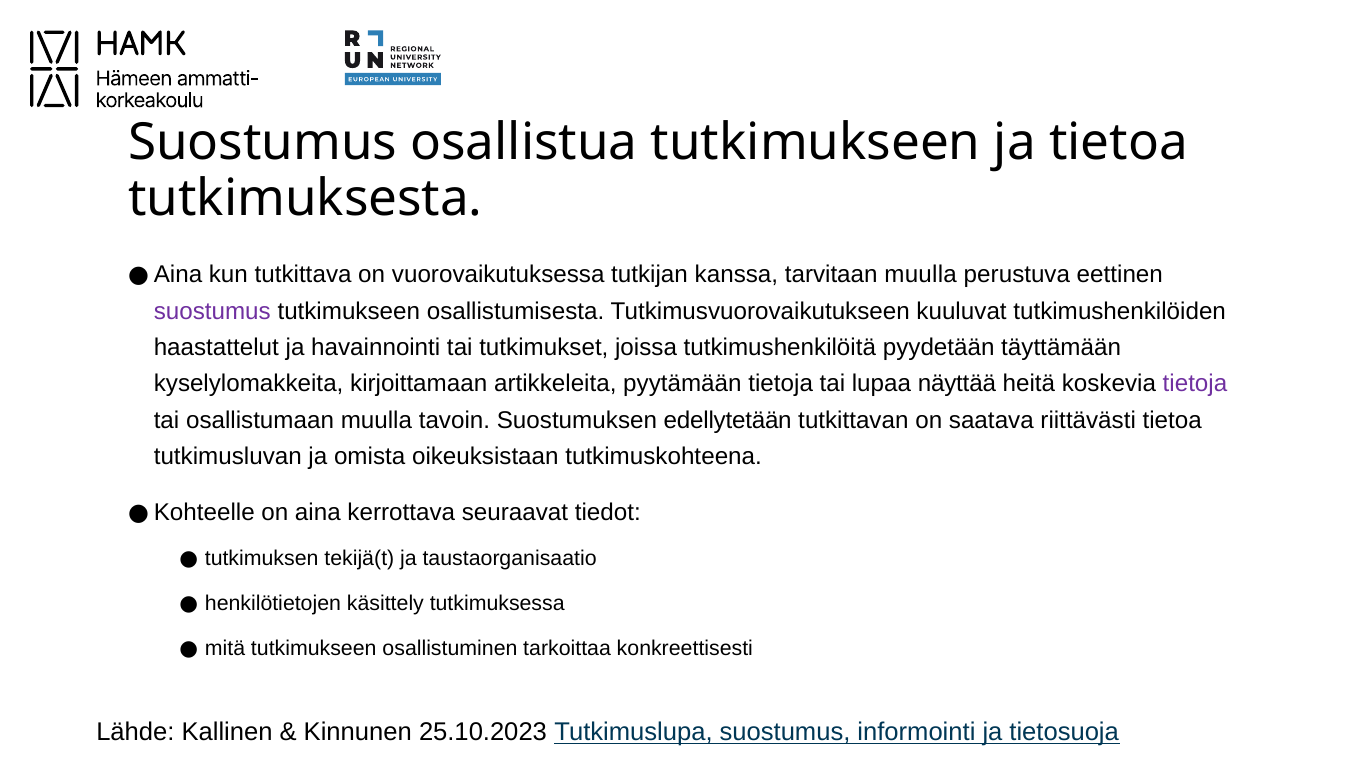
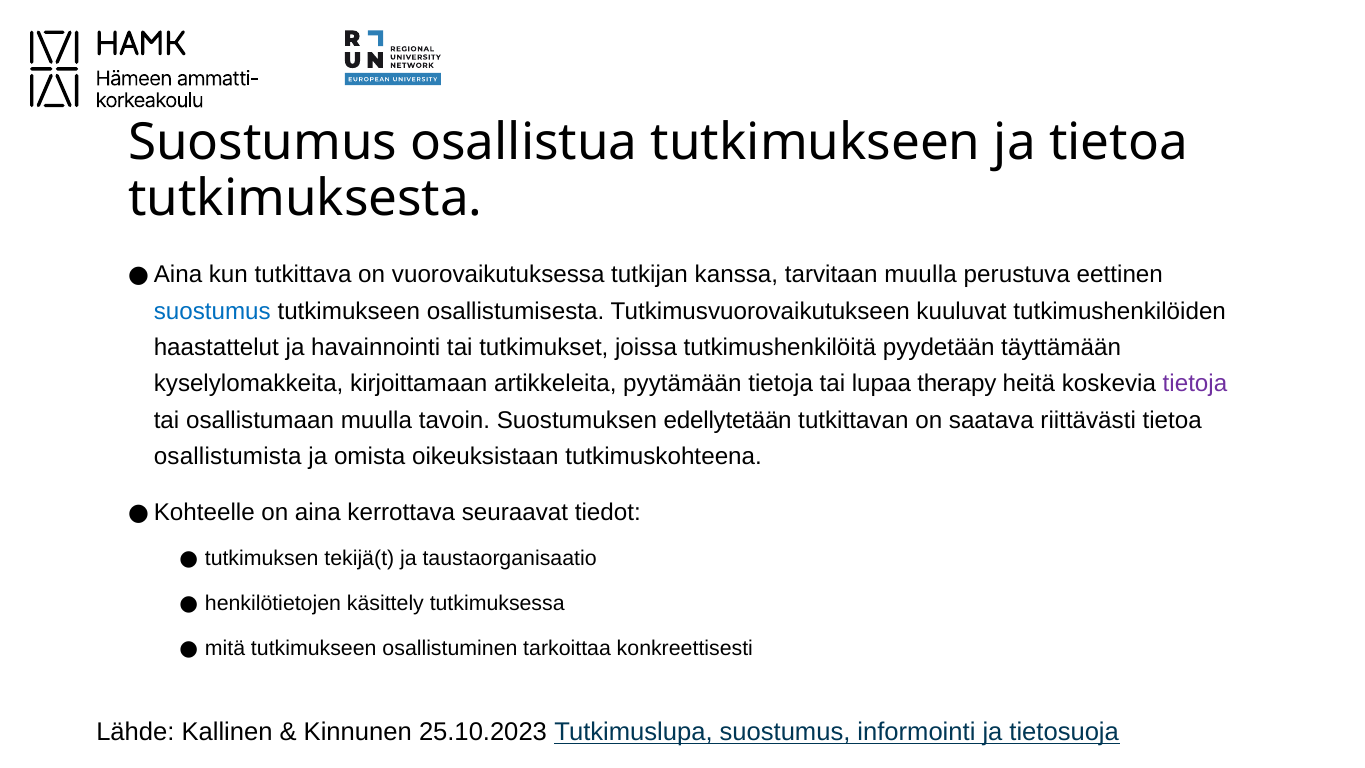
suostumus at (212, 311) colour: purple -> blue
näyttää: näyttää -> therapy
tutkimusluvan: tutkimusluvan -> osallistumista
